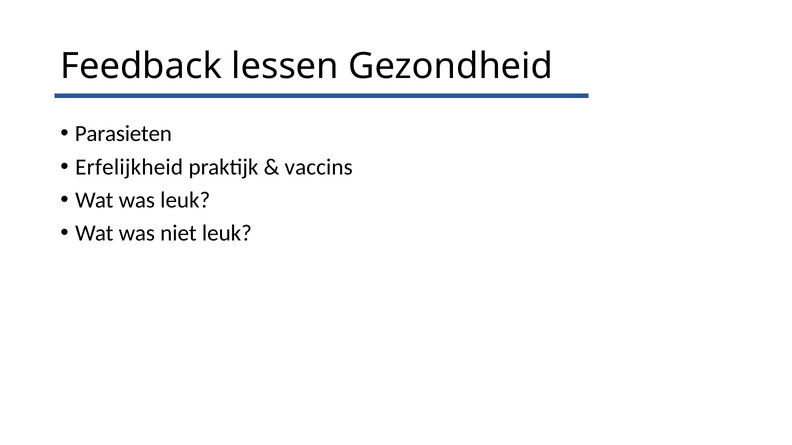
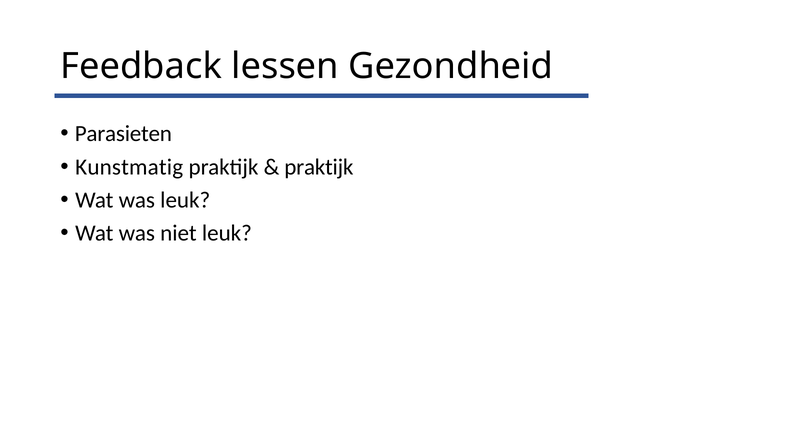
Erfelijkheid: Erfelijkheid -> Kunstmatig
vaccins at (319, 167): vaccins -> praktijk
